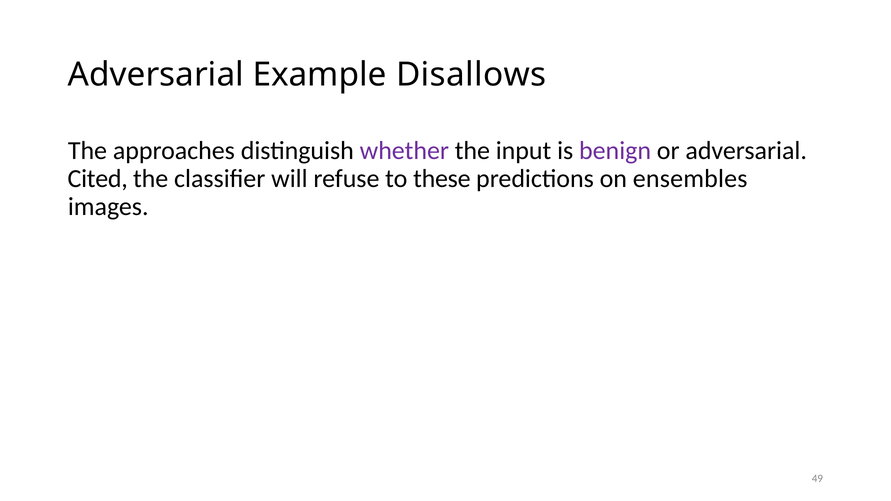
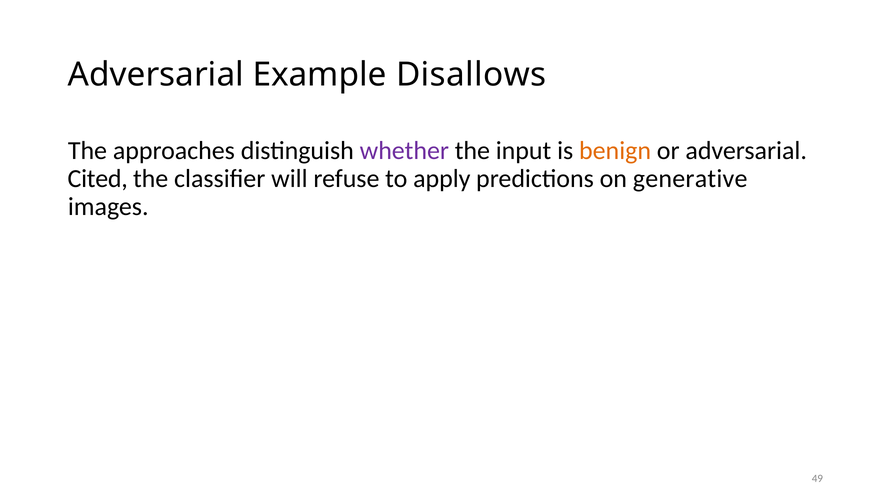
benign colour: purple -> orange
these: these -> apply
ensembles: ensembles -> generative
